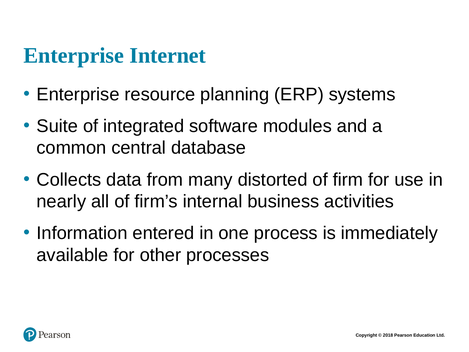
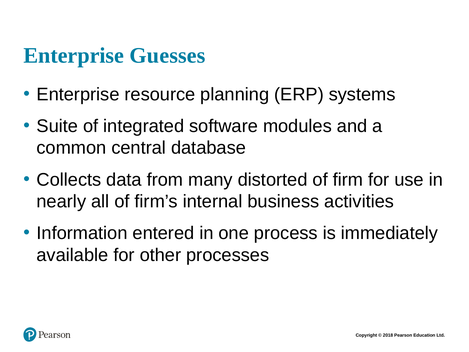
Internet: Internet -> Guesses
